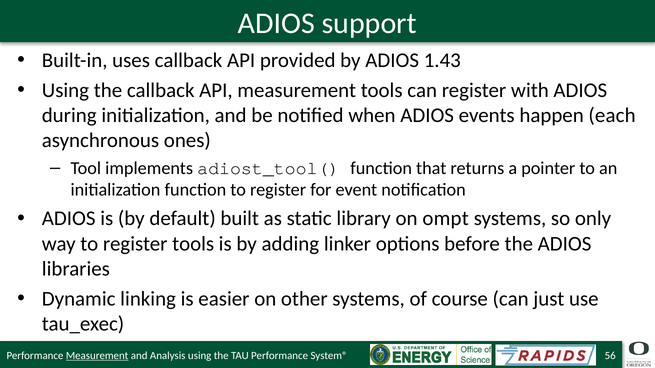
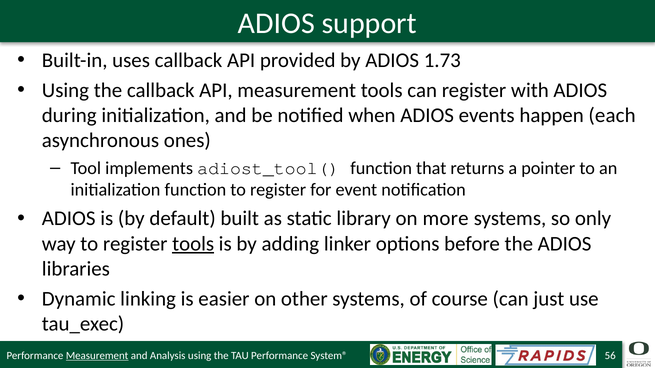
1.43: 1.43 -> 1.73
ompt: ompt -> more
tools at (193, 244) underline: none -> present
